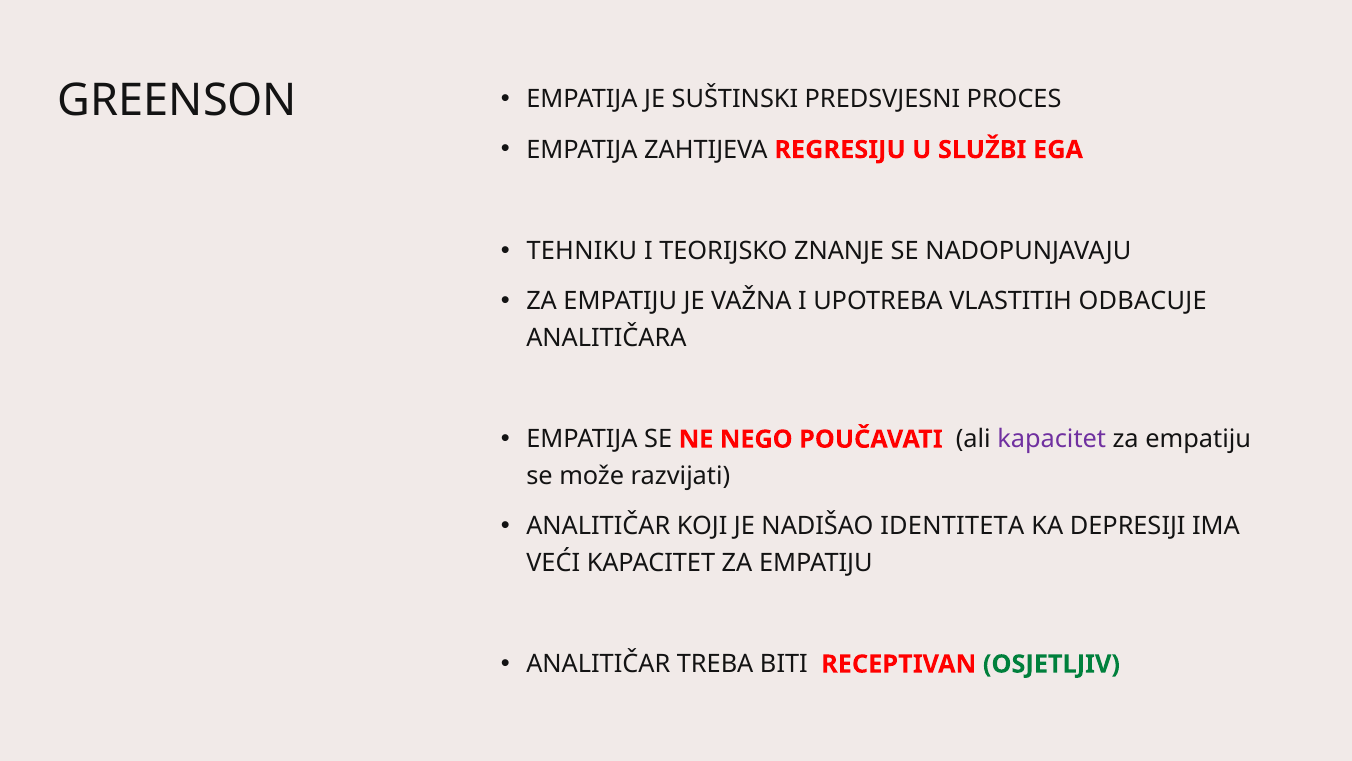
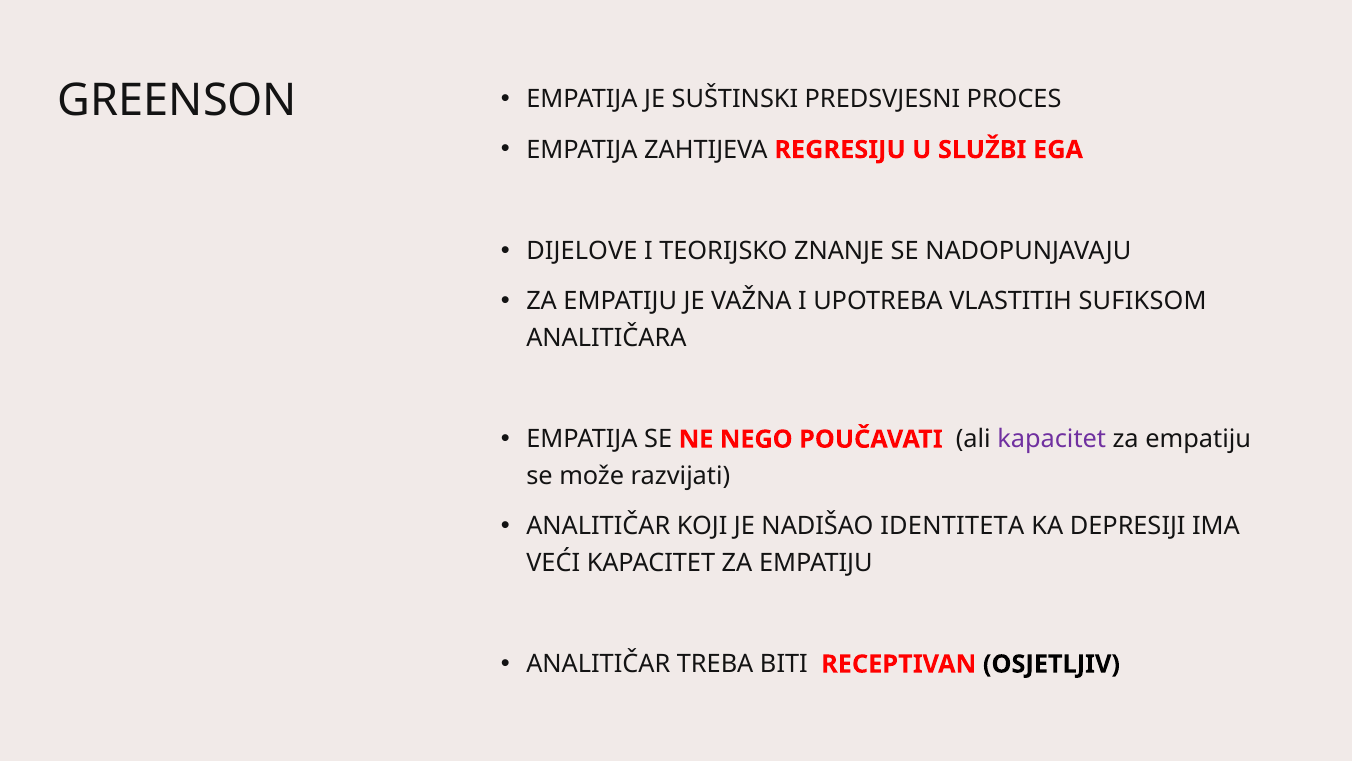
TEHNIKU: TEHNIKU -> DIJELOVE
ODBACUJE: ODBACUJE -> SUFIKSOM
OSJETLJIV colour: green -> black
